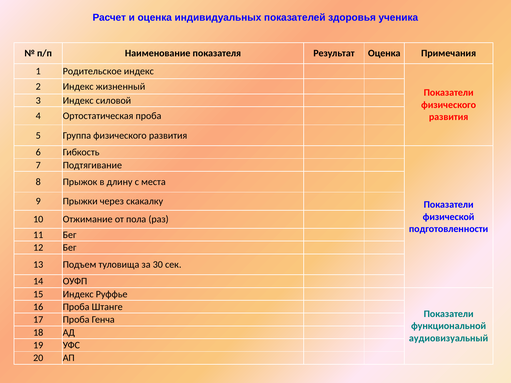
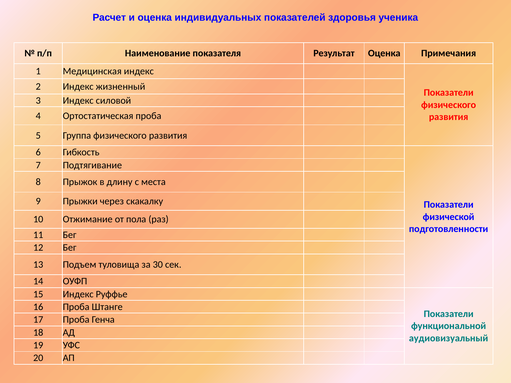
Родительское: Родительское -> Медицинская
